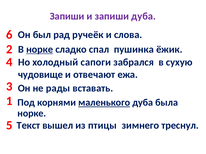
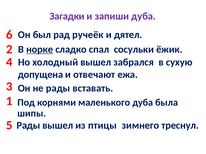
Запиши at (67, 16): Запиши -> Загадки
слова: слова -> дятел
пушинка: пушинка -> сосульки
холодный сапоги: сапоги -> вышел
чудовище: чудовище -> допущена
маленького underline: present -> none
норке at (32, 114): норке -> шипы
Текст at (28, 126): Текст -> Рады
